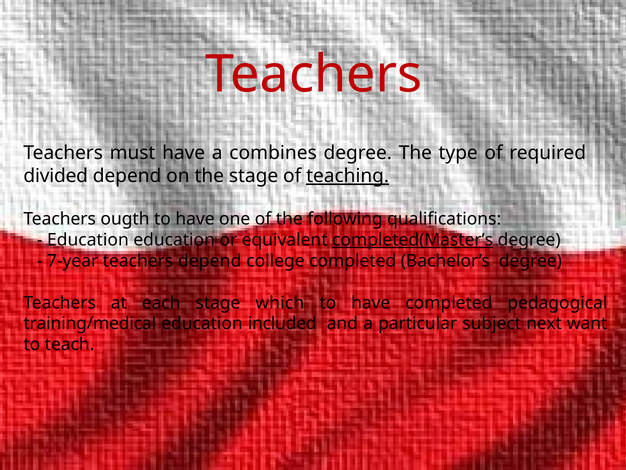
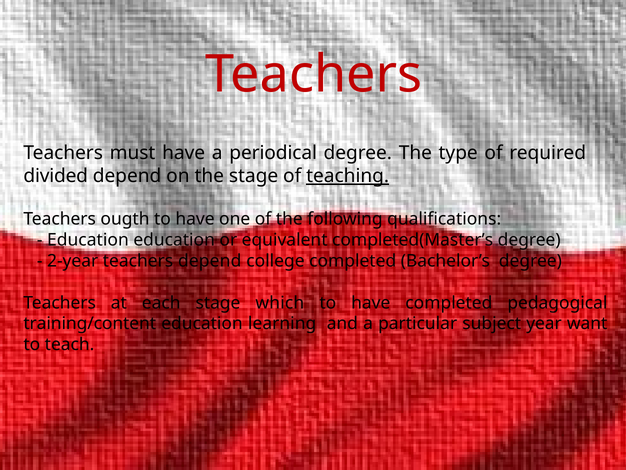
combines: combines -> periodical
completed(Master’s underline: present -> none
7-year: 7-year -> 2-year
training/medical: training/medical -> training/content
included: included -> learning
next: next -> year
